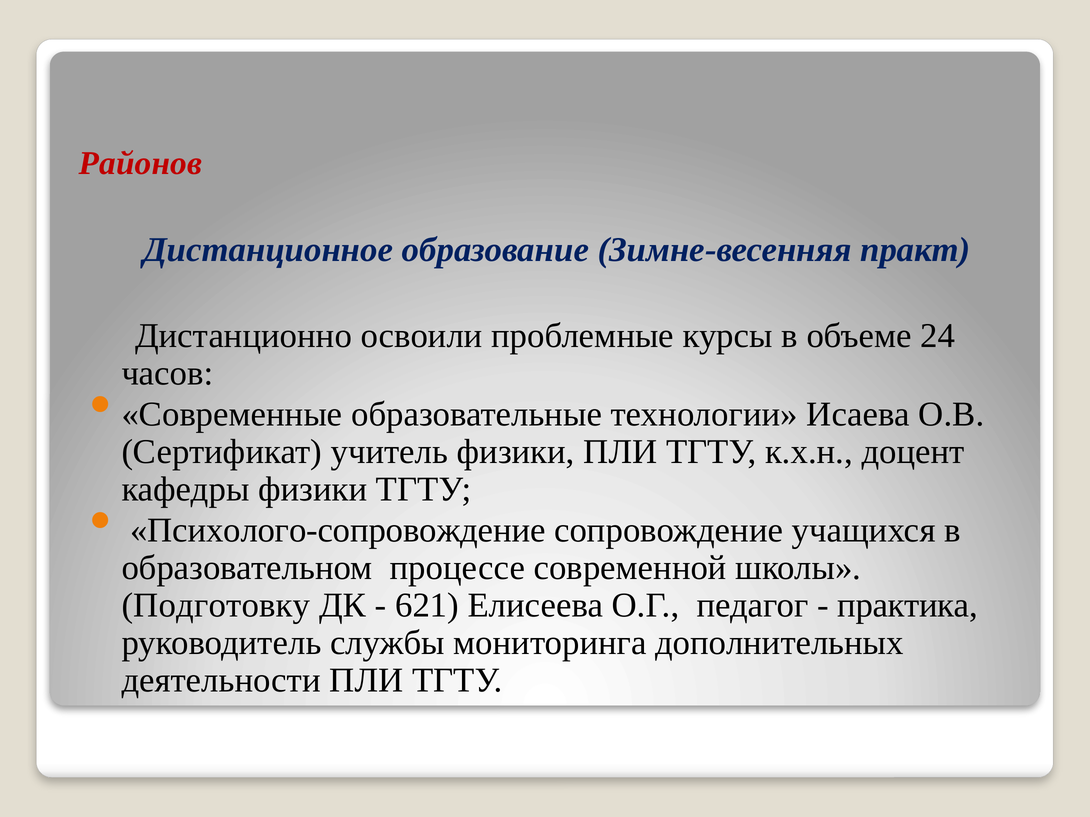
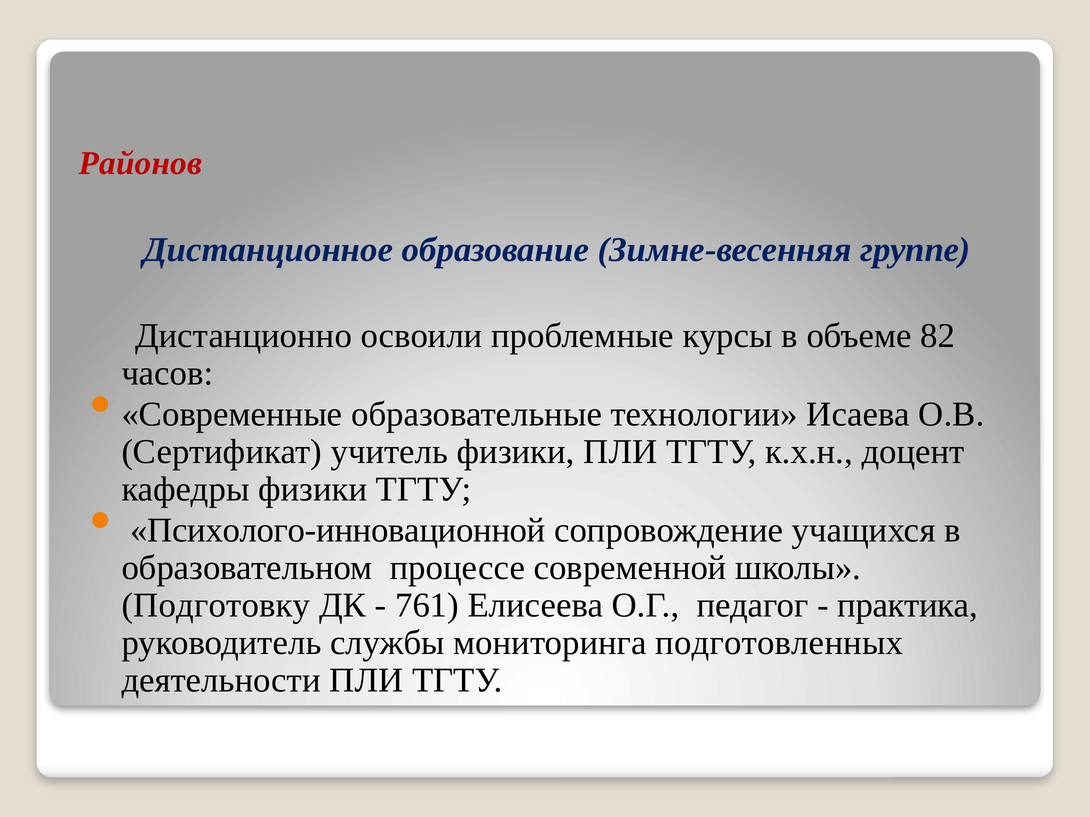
практ: практ -> группе
24: 24 -> 82
Психолого-сопровождение: Психолого-сопровождение -> Психолого-инновационной
621: 621 -> 761
дополнительных: дополнительных -> подготовленных
